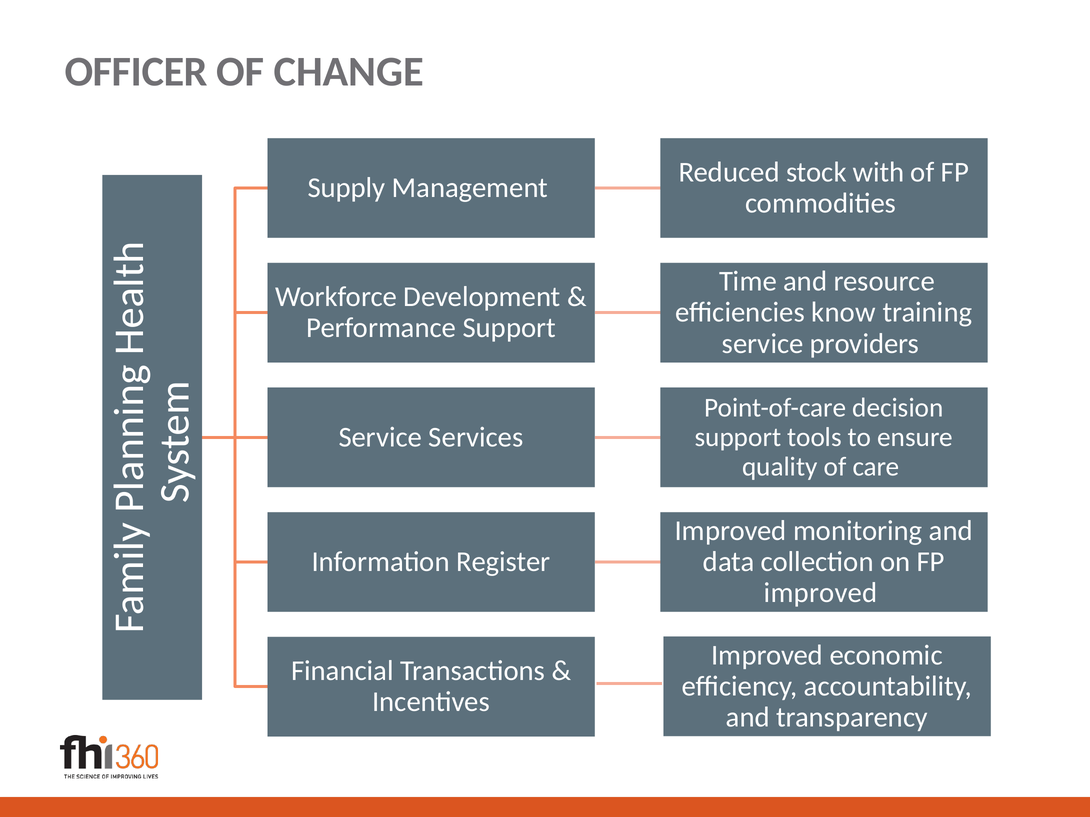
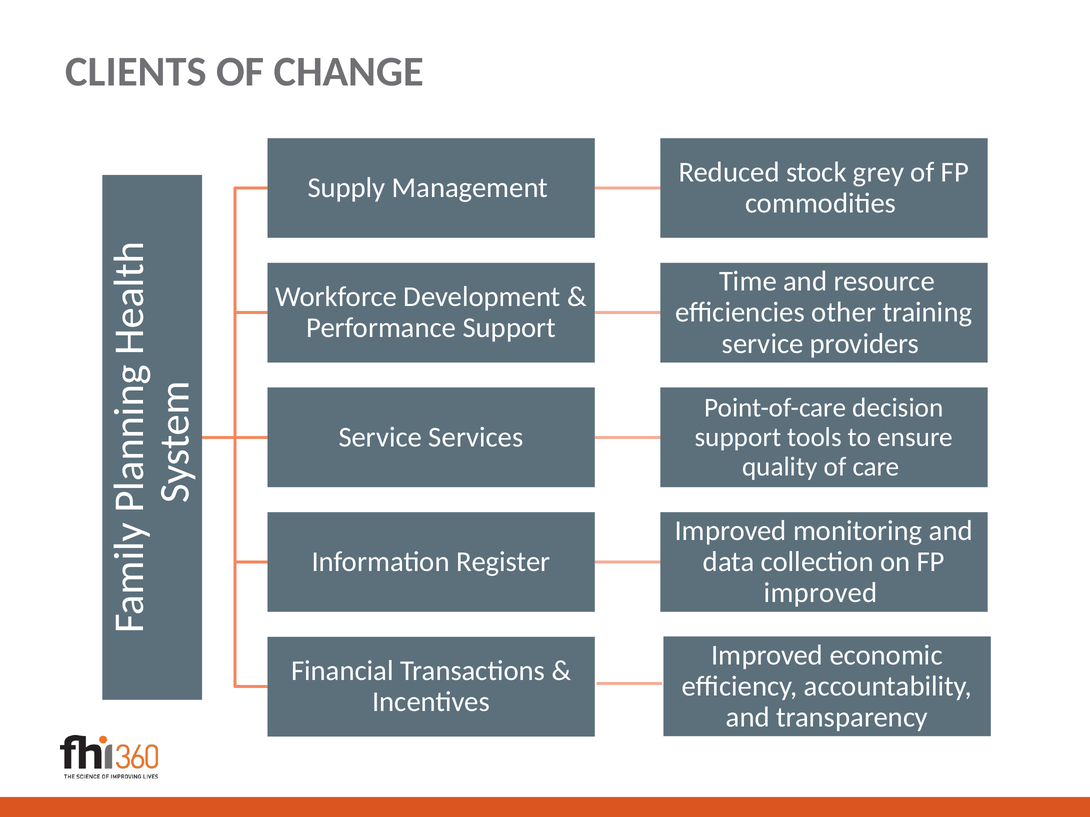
OFFICER: OFFICER -> CLIENTS
with: with -> grey
know: know -> other
